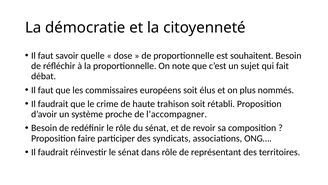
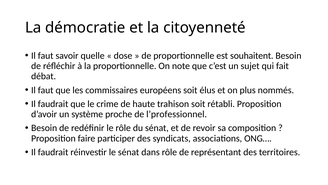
l’accompagner: l’accompagner -> l’professionnel
